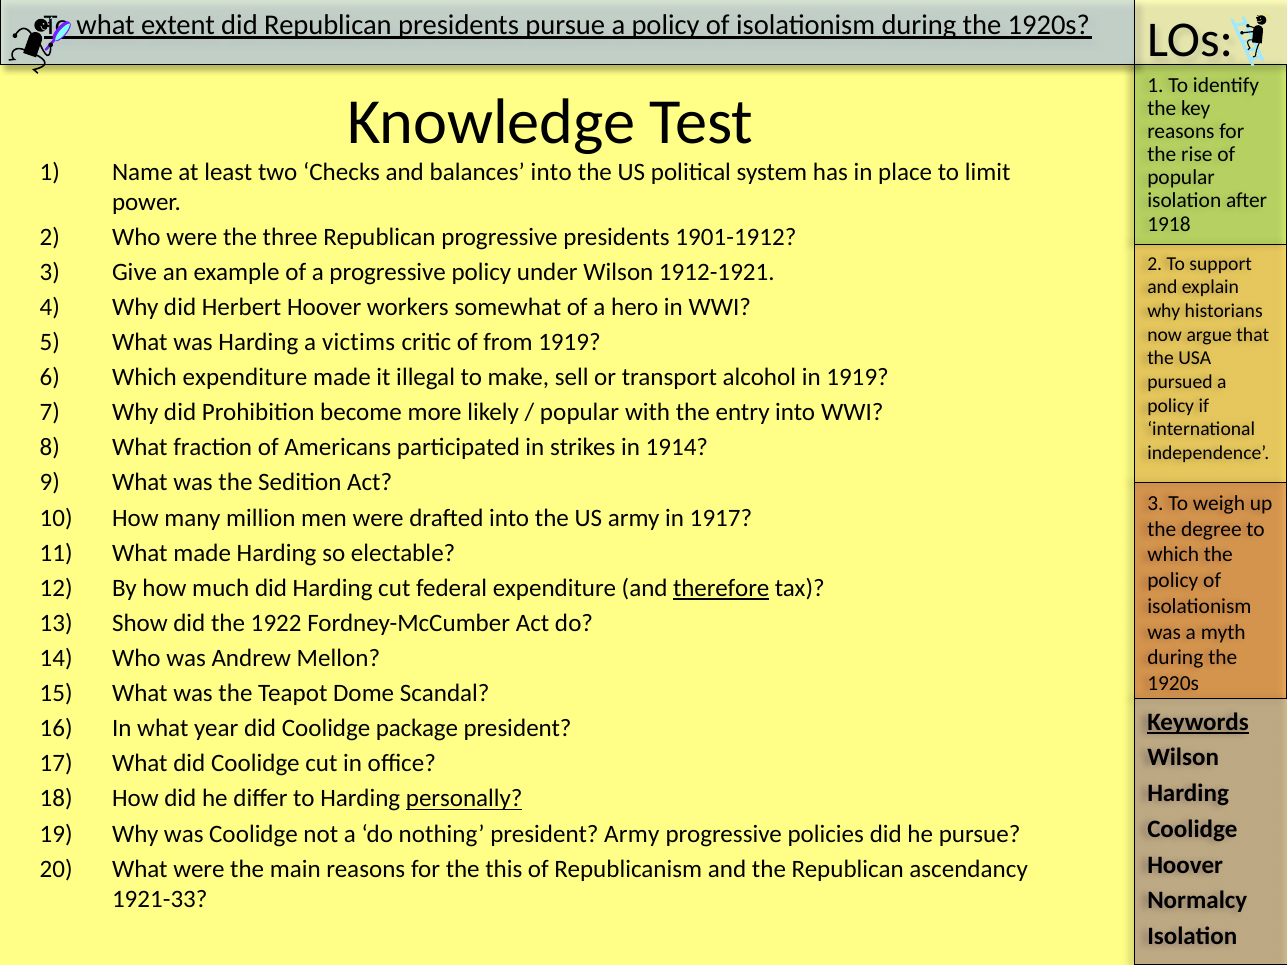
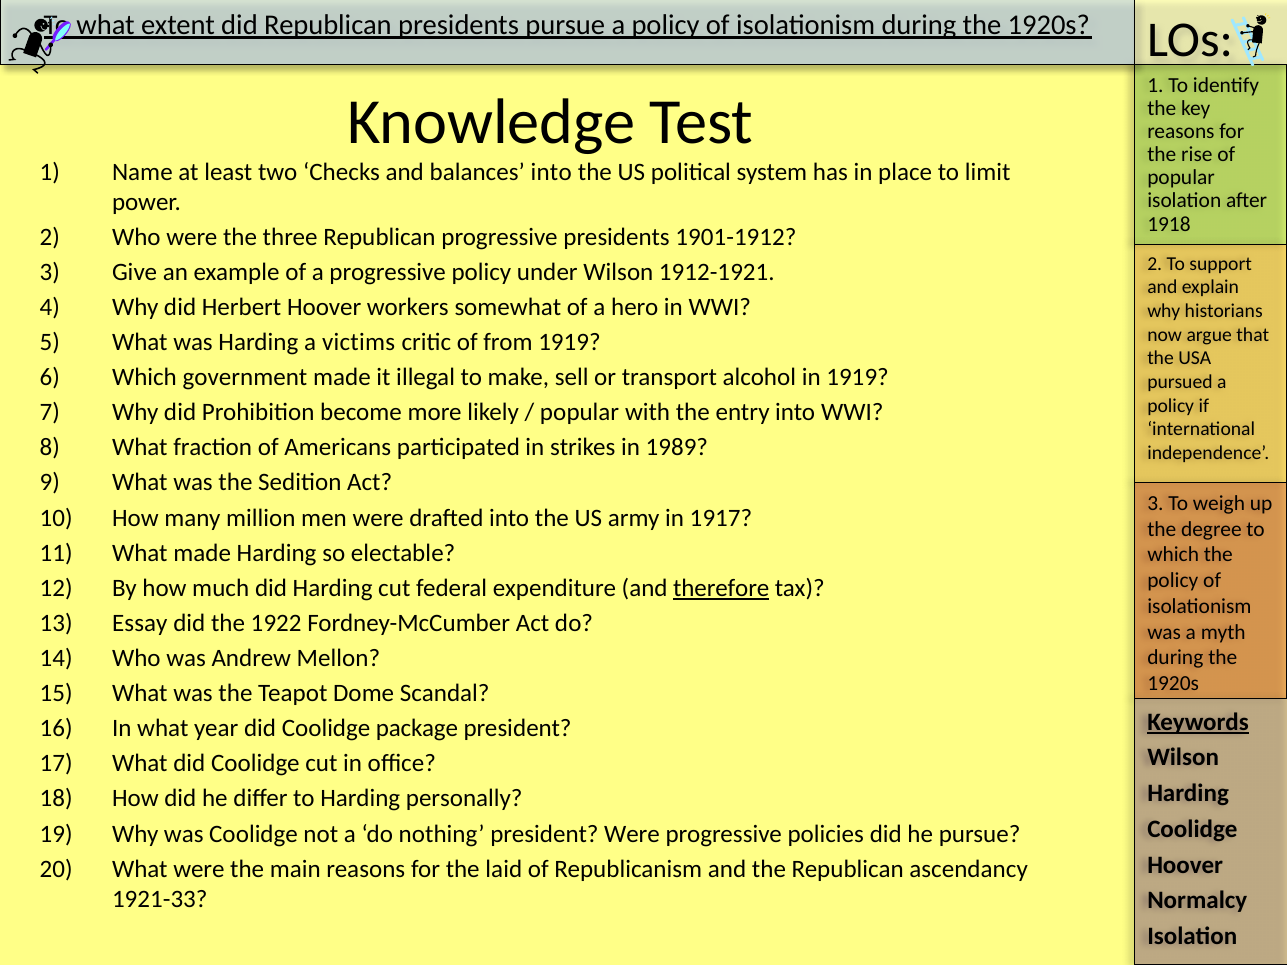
Which expenditure: expenditure -> government
1914: 1914 -> 1989
Show: Show -> Essay
personally underline: present -> none
president Army: Army -> Were
this: this -> laid
